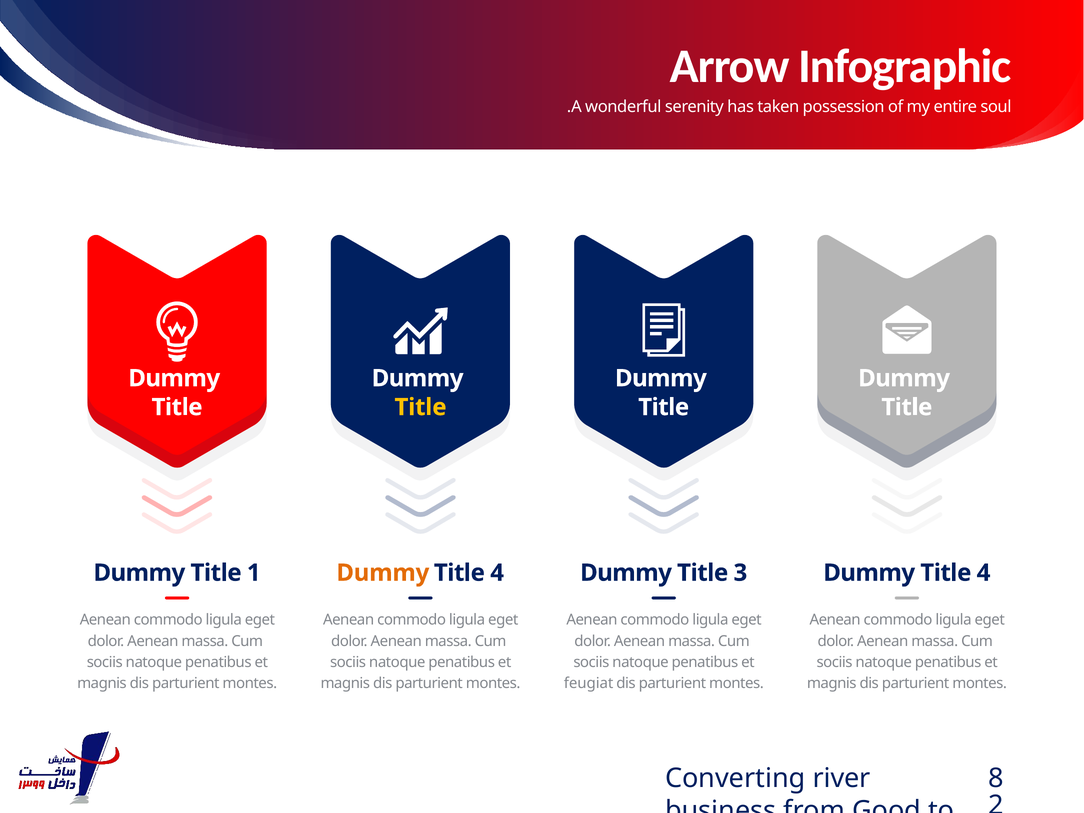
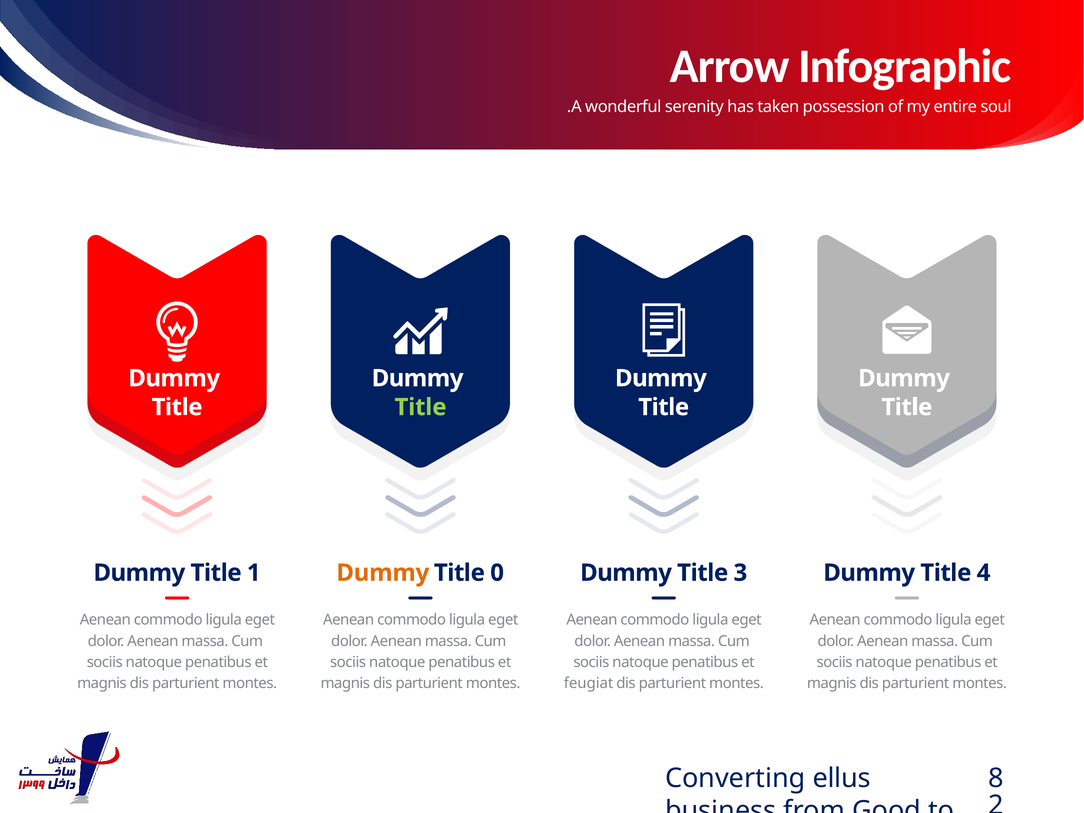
Title at (421, 407) colour: yellow -> light green
4 at (497, 573): 4 -> 0
river: river -> ellus
